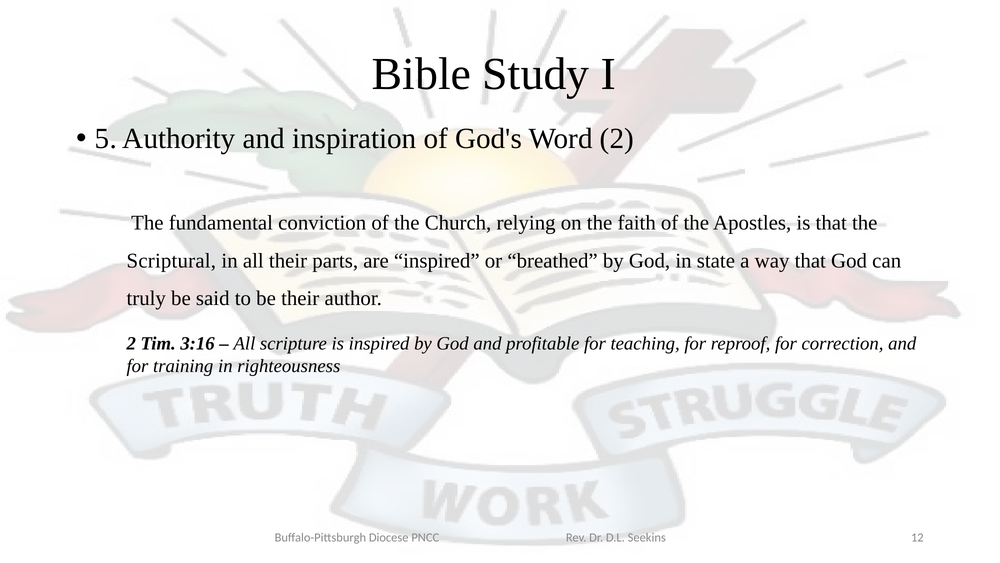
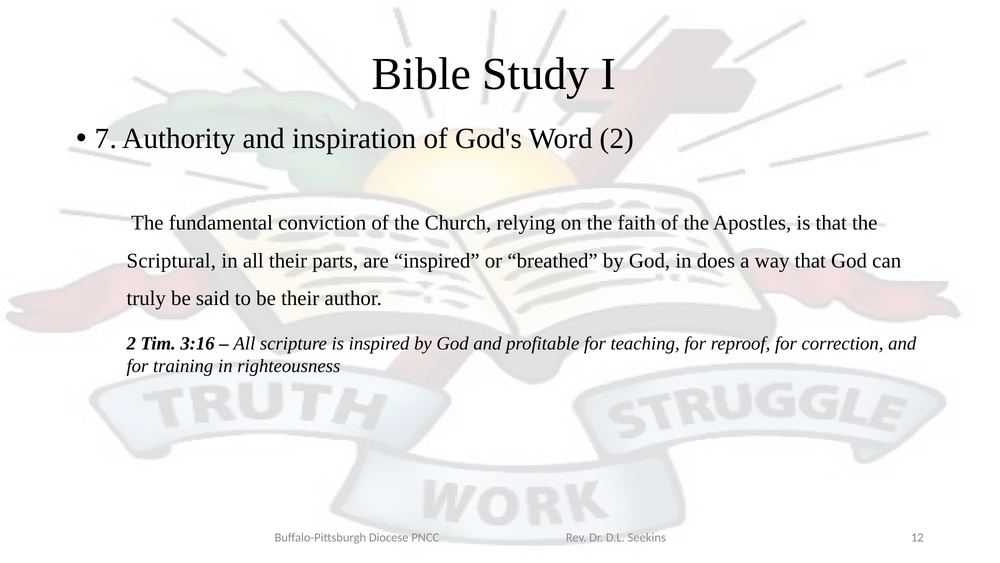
5: 5 -> 7
state: state -> does
